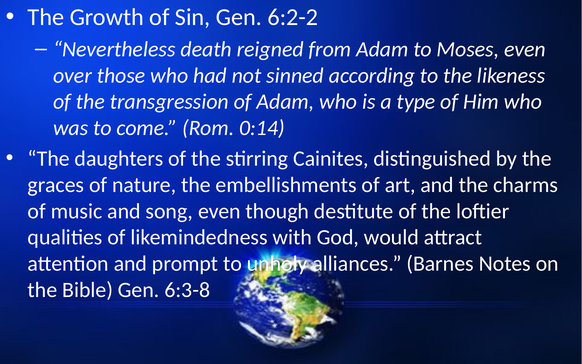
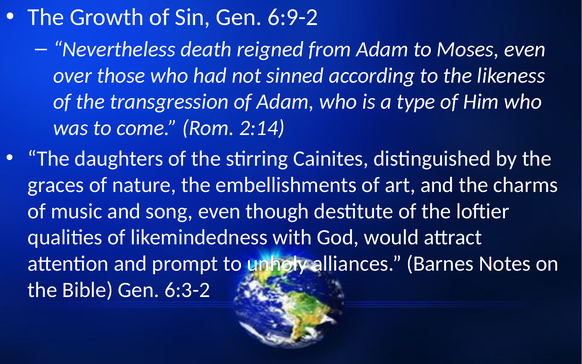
6:2-2: 6:2-2 -> 6:9-2
0:14: 0:14 -> 2:14
6:3-8: 6:3-8 -> 6:3-2
